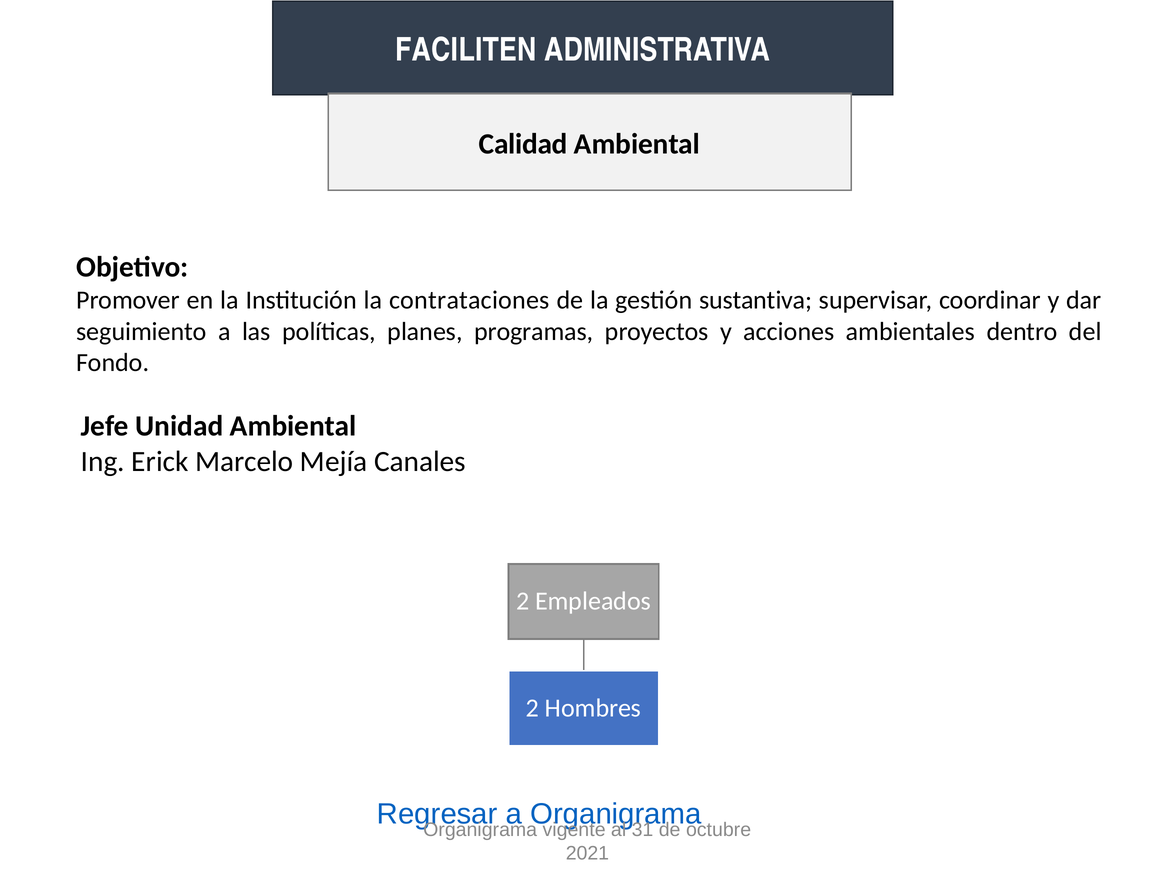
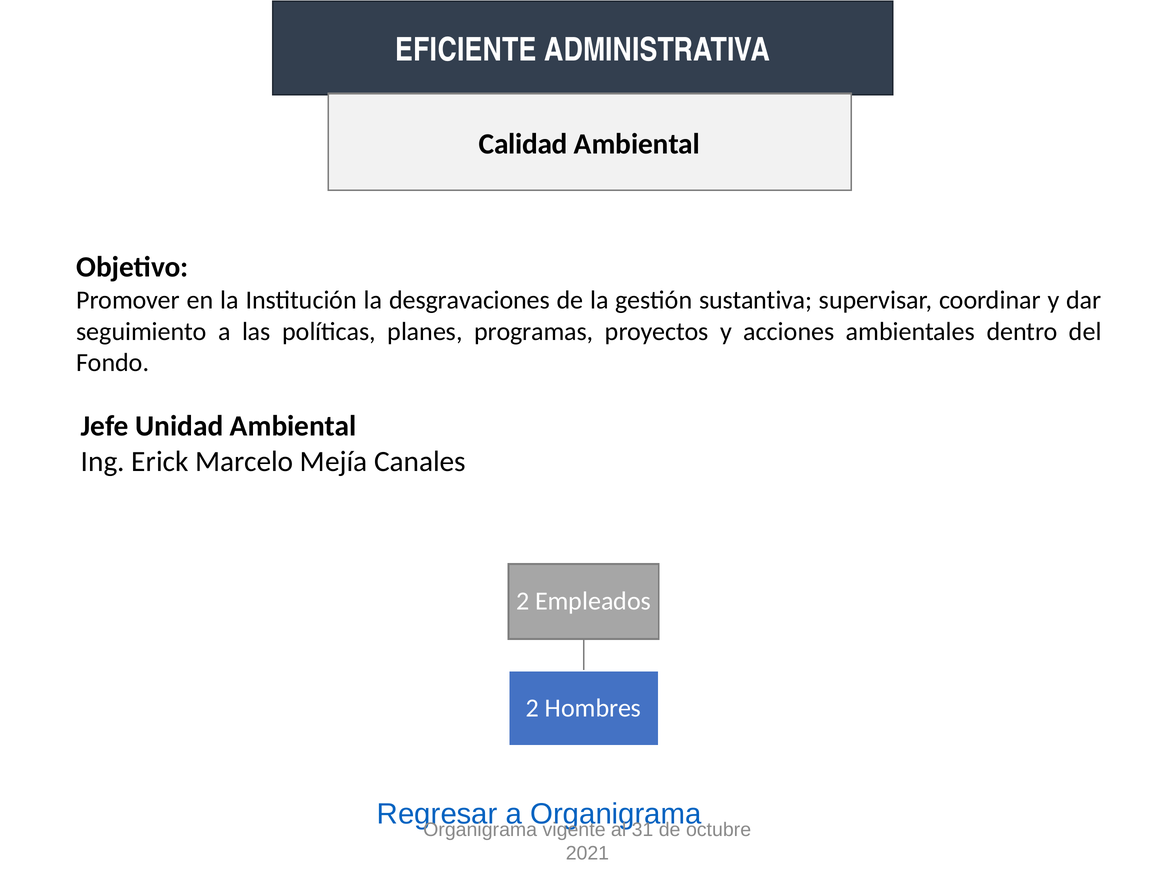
FACILITEN: FACILITEN -> EFICIENTE
contrataciones: contrataciones -> desgravaciones
